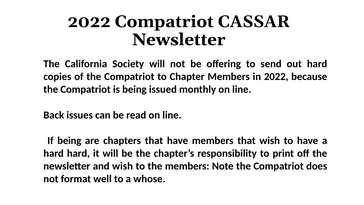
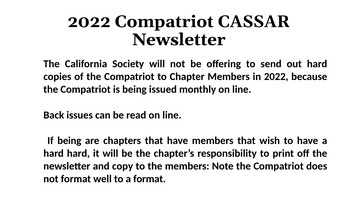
and wish: wish -> copy
a whose: whose -> format
